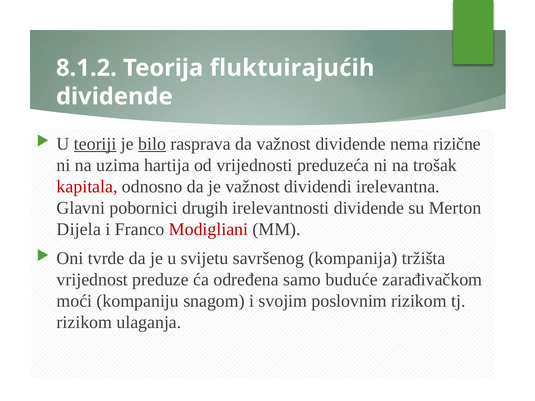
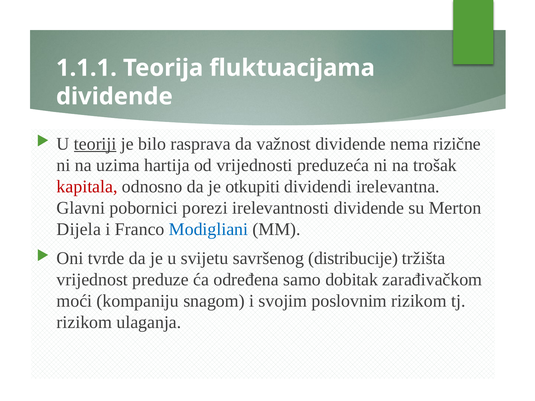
8.1.2: 8.1.2 -> 1.1.1
fluktuirajućih: fluktuirajućih -> fluktuacijama
bilo underline: present -> none
je važnost: važnost -> otkupiti
drugih: drugih -> porezi
Modigliani colour: red -> blue
kompanija: kompanija -> distribucije
buduće: buduće -> dobitak
